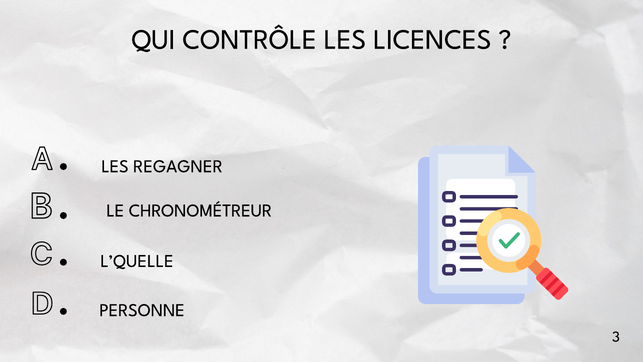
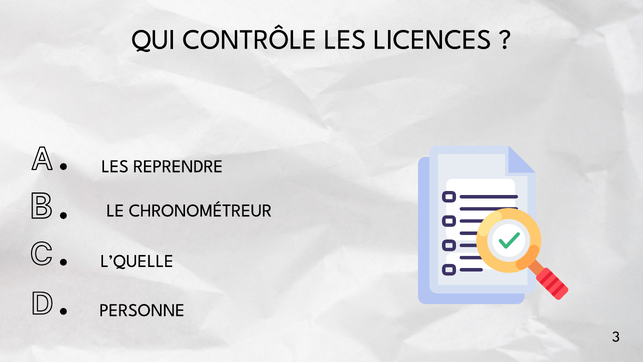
REGAGNER: REGAGNER -> REPRENDRE
